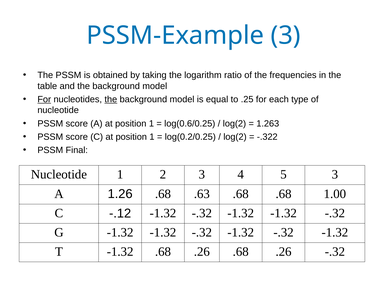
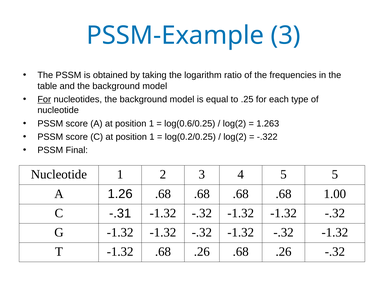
the at (111, 99) underline: present -> none
5 3: 3 -> 5
1.26 .68 .63: .63 -> .68
-.12: -.12 -> -.31
